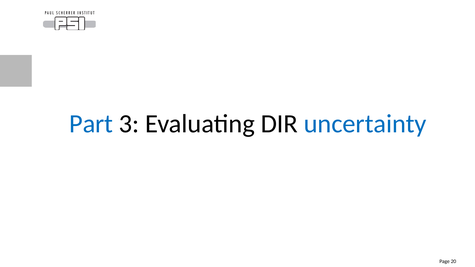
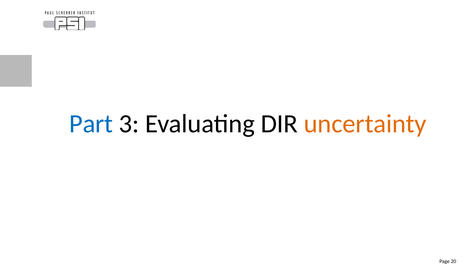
uncertainty colour: blue -> orange
